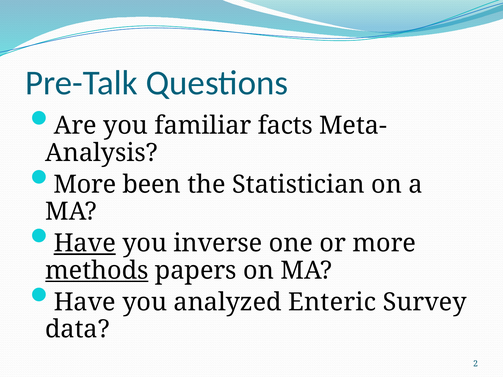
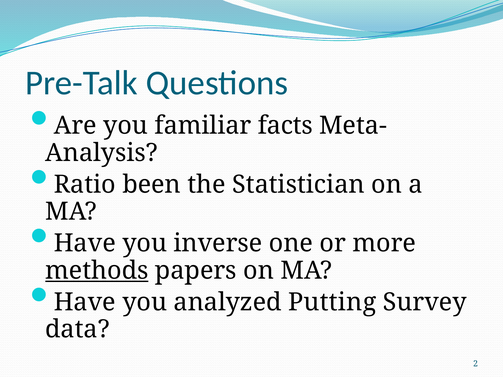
More at (85, 185): More -> Ratio
Have at (85, 243) underline: present -> none
Enteric: Enteric -> Putting
